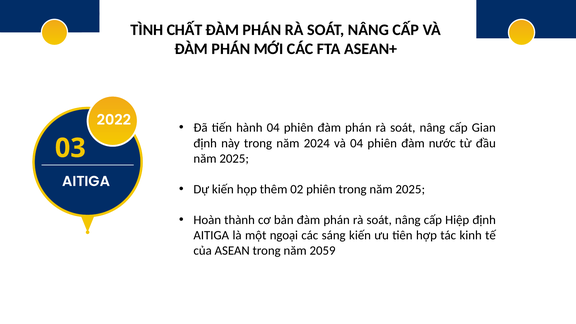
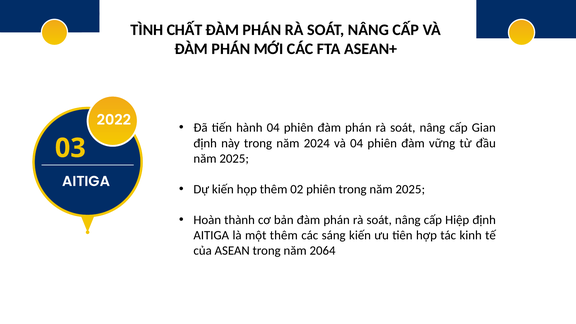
nước: nước -> vững
một ngoại: ngoại -> thêm
2059: 2059 -> 2064
